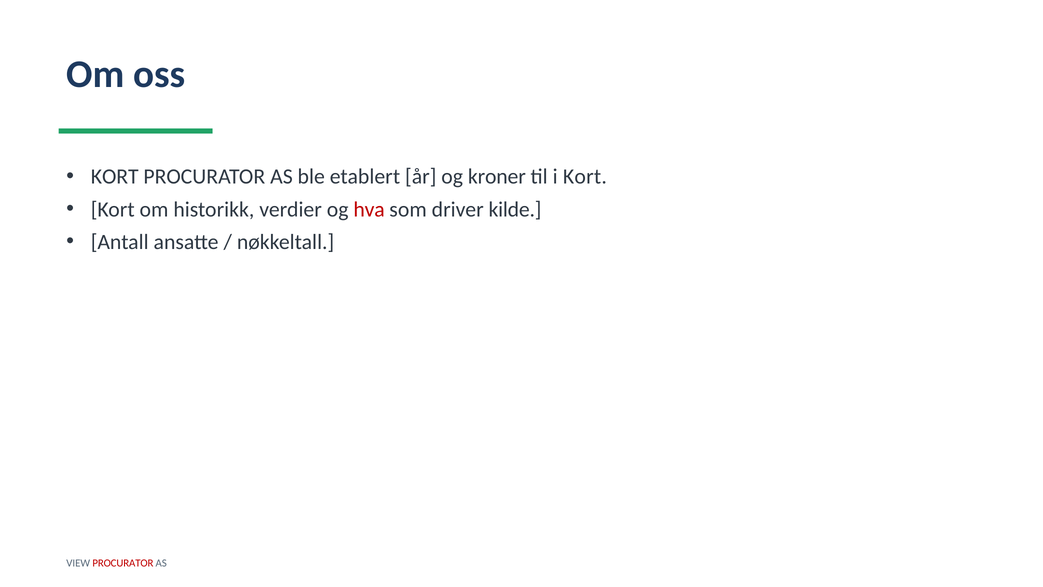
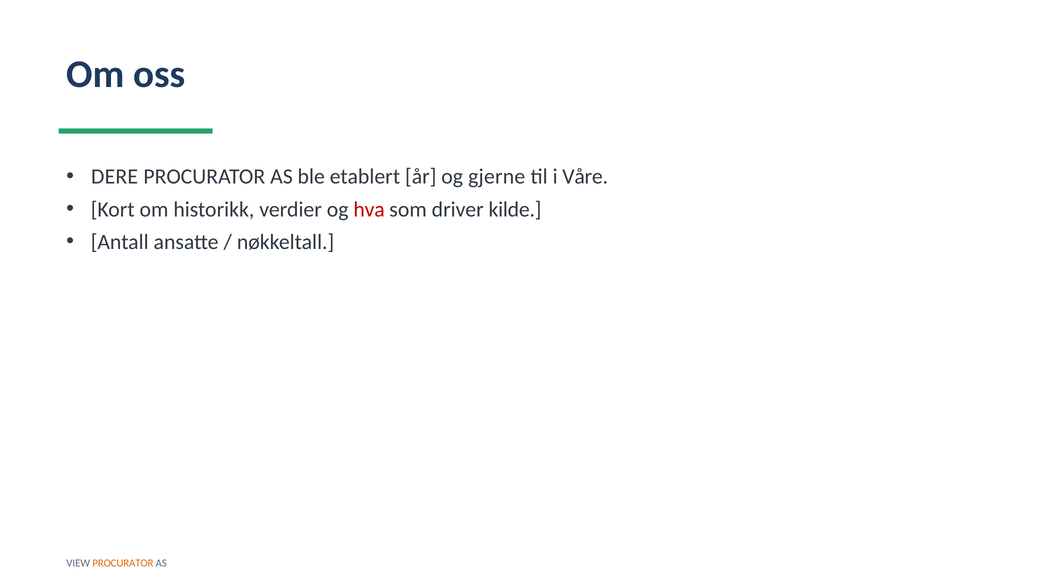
KORT at (115, 177): KORT -> DERE
kroner: kroner -> gjerne
i Kort: Kort -> Våre
PROCURATOR at (123, 563) colour: red -> orange
